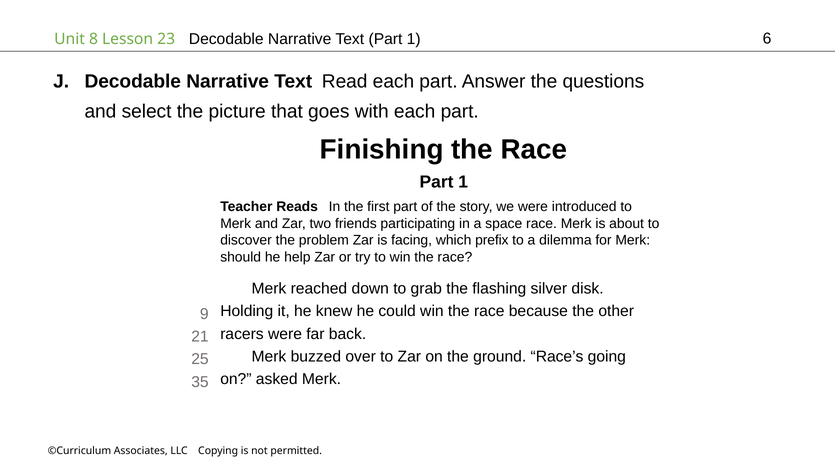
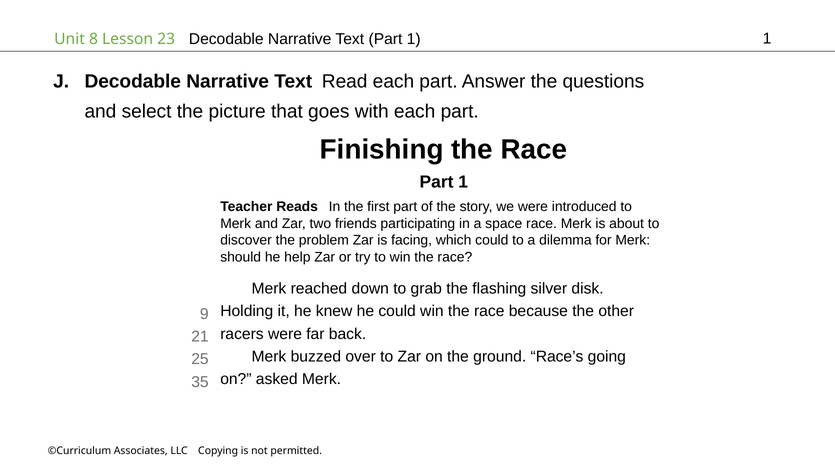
6 at (767, 39): 6 -> 1
which prefix: prefix -> could
